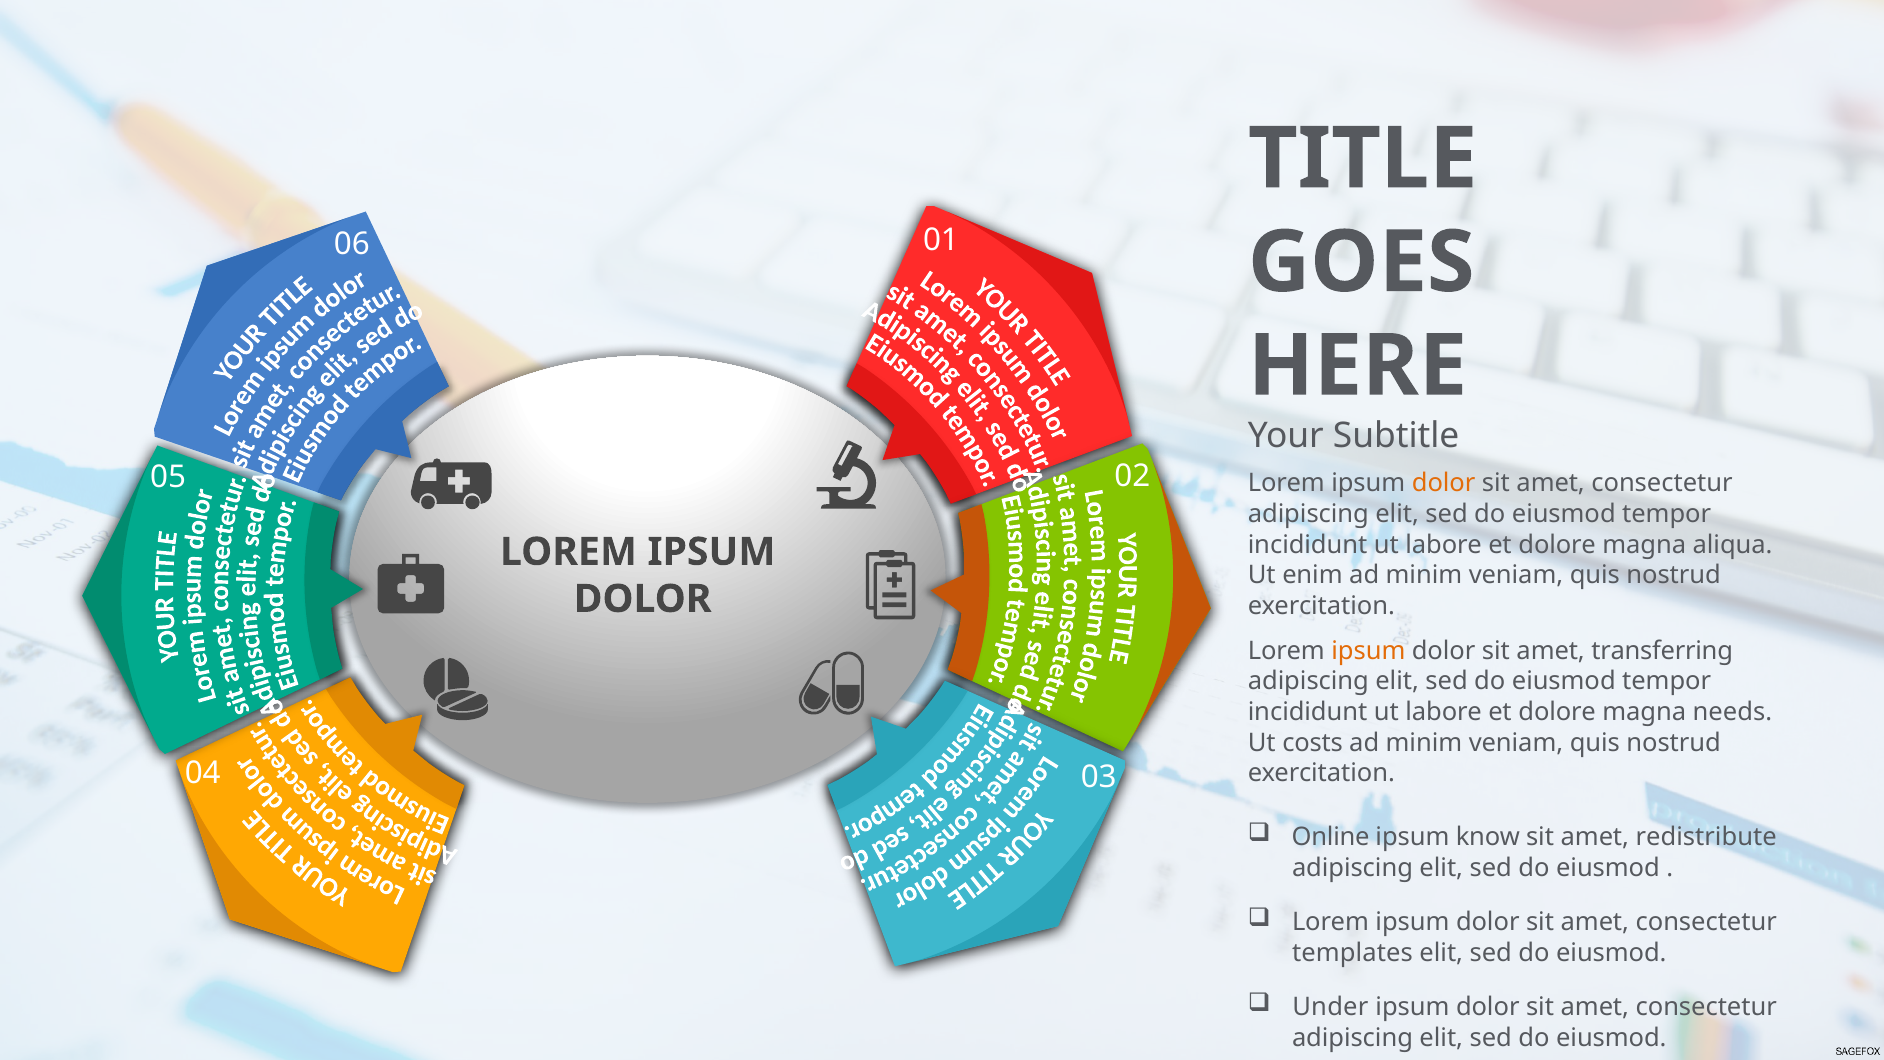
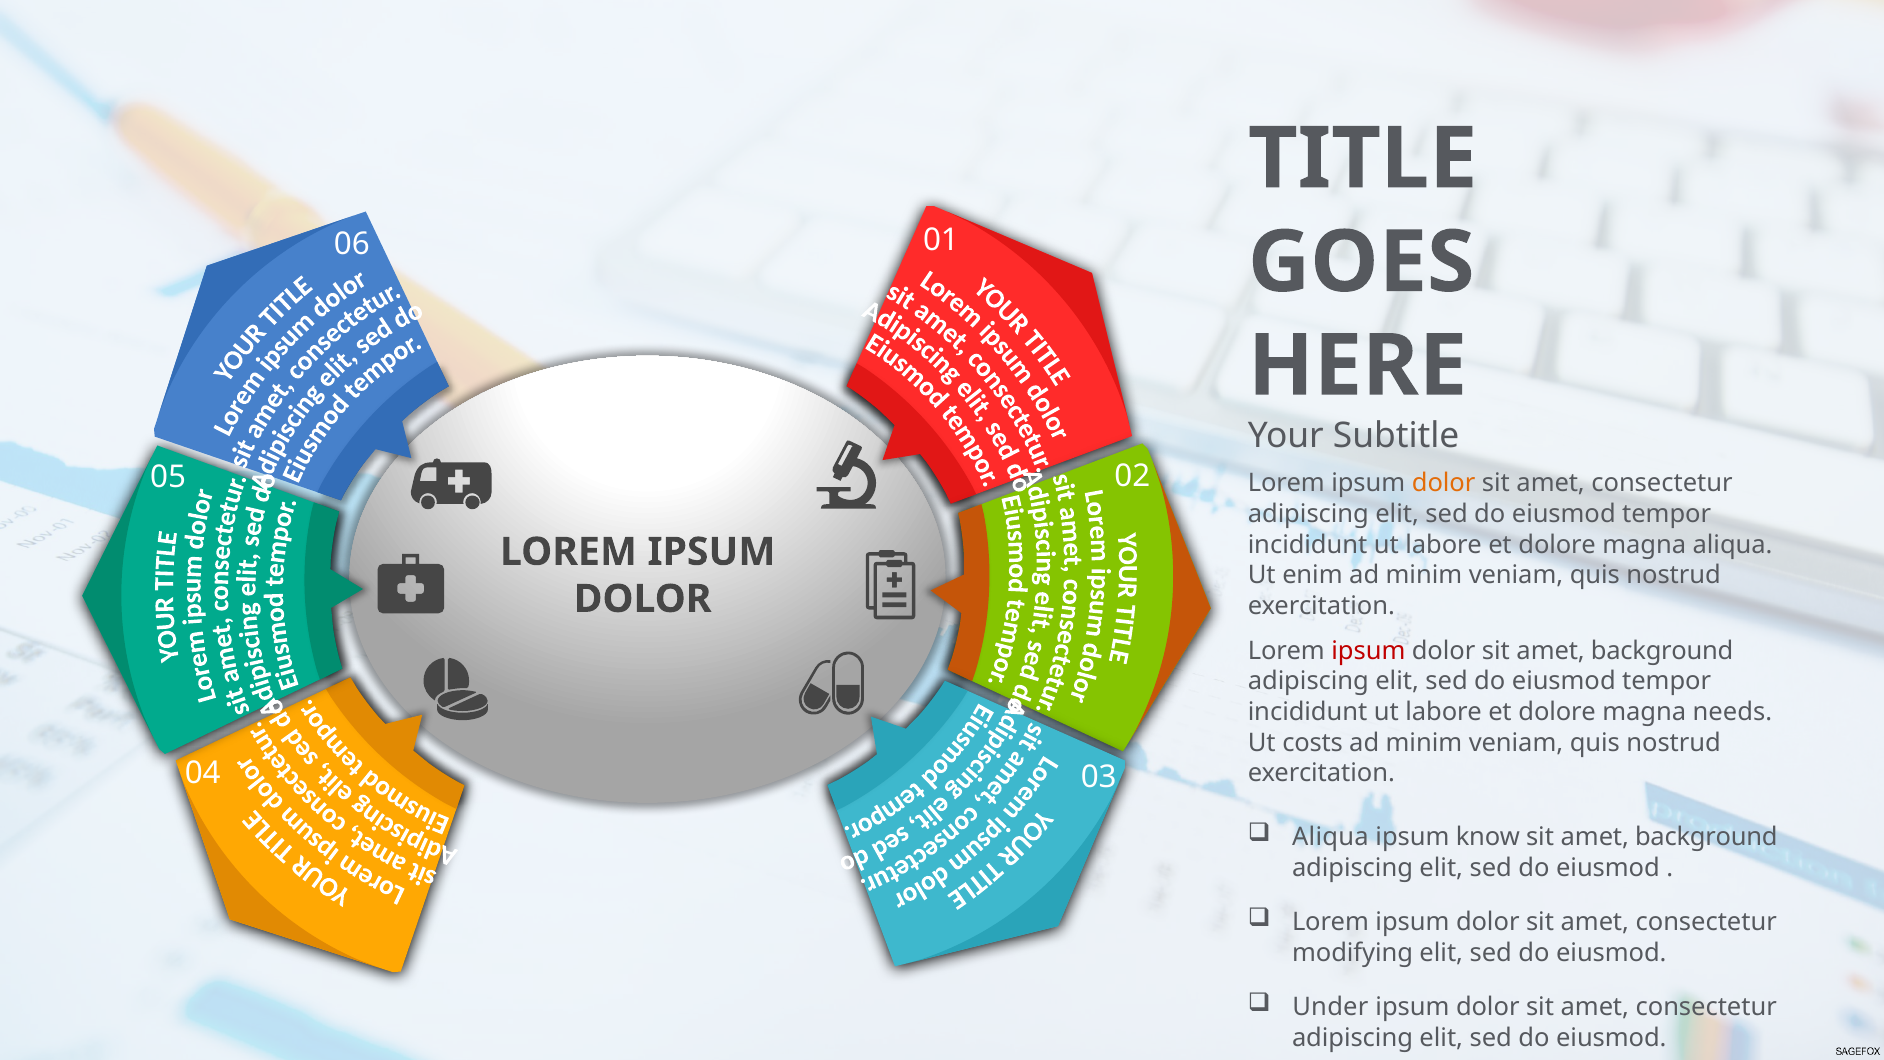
ipsum at (1368, 651) colour: orange -> red
dolor sit amet transferring: transferring -> background
Online at (1331, 837): Online -> Aliqua
redistribute at (1706, 837): redistribute -> background
templates: templates -> modifying
